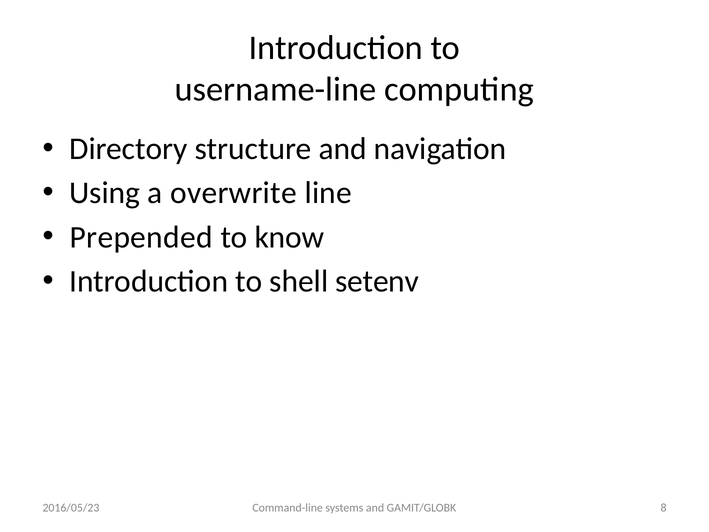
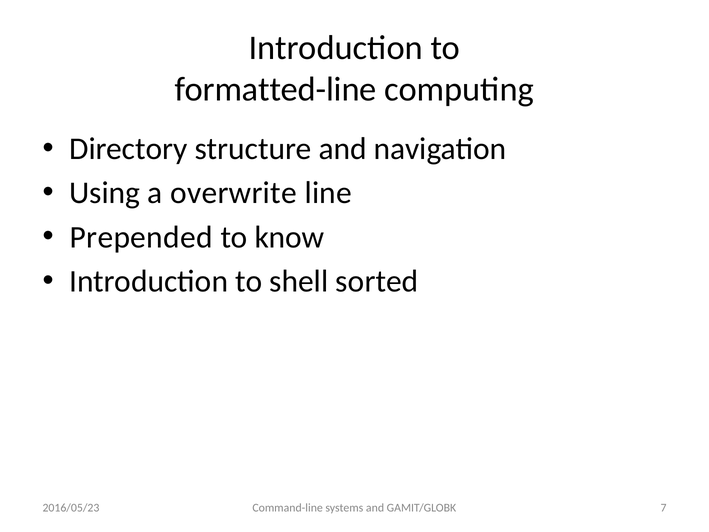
username-line: username-line -> formatted-line
setenv: setenv -> sorted
8: 8 -> 7
